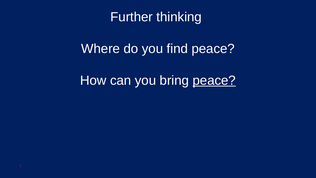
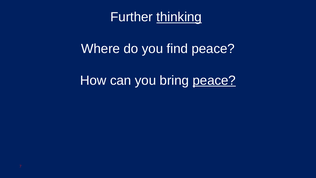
thinking underline: none -> present
